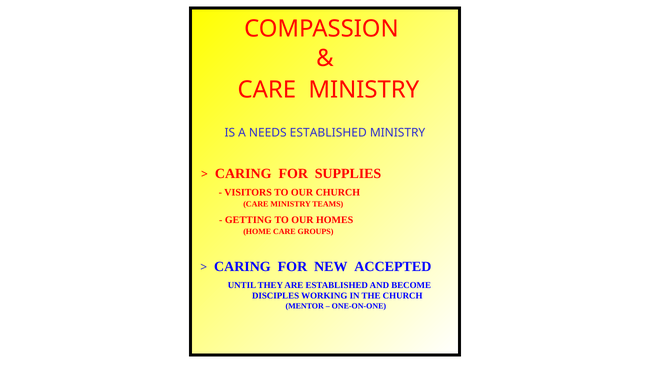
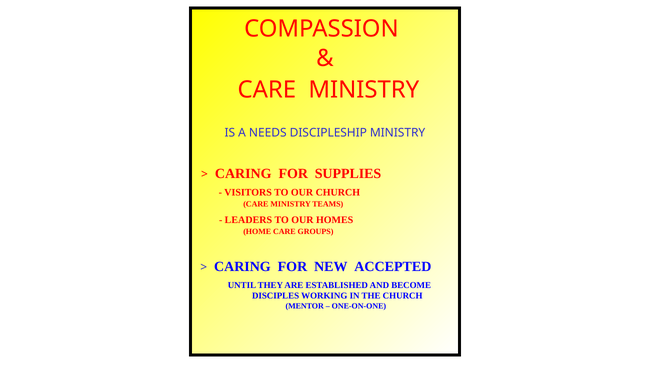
NEEDS ESTABLISHED: ESTABLISHED -> DISCIPLESHIP
GETTING: GETTING -> LEADERS
